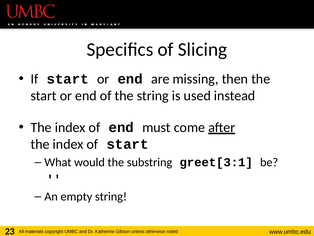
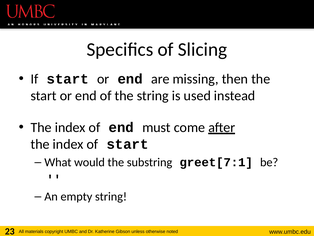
greet[3:1: greet[3:1 -> greet[7:1
